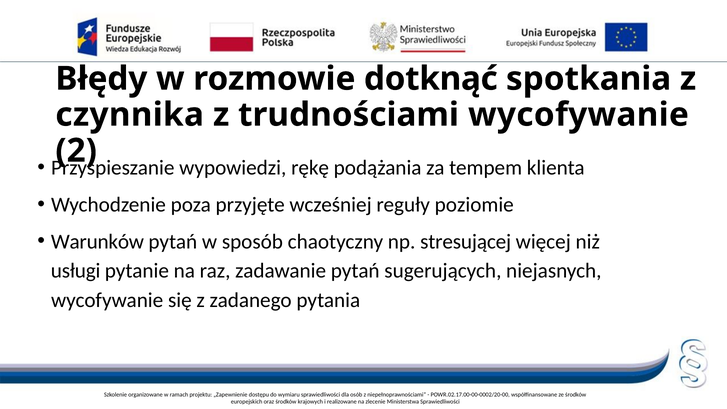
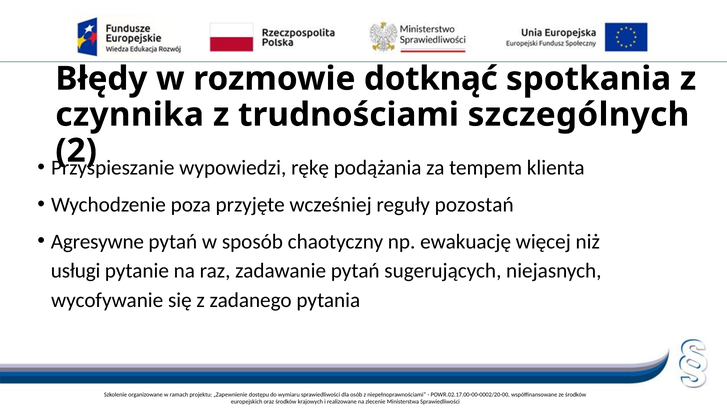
trudnościami wycofywanie: wycofywanie -> szczególnych
poziomie: poziomie -> pozostań
Warunków: Warunków -> Agresywne
stresującej: stresującej -> ewakuację
